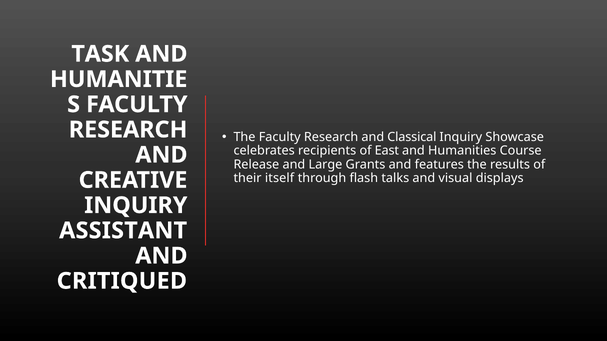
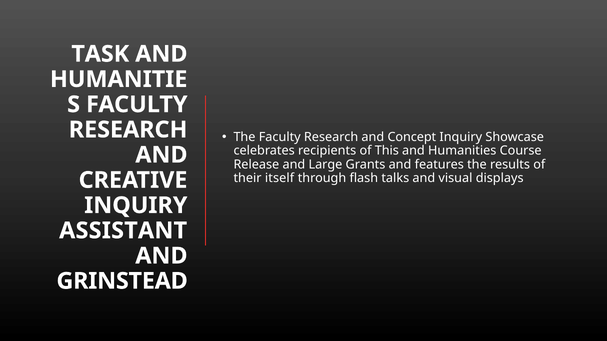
Classical: Classical -> Concept
East: East -> This
CRITIQUED: CRITIQUED -> GRINSTEAD
